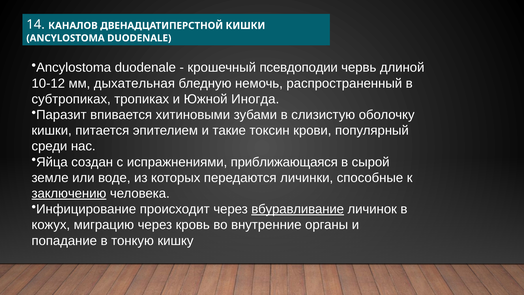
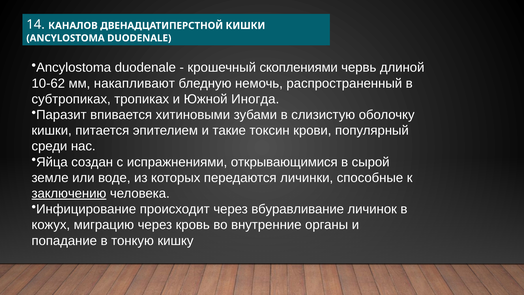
псевдоподии: псевдоподии -> скоплениями
10-12: 10-12 -> 10-62
дыхательная: дыхательная -> накапливают
приближающаяся: приближающаяся -> открывающимися
вбуравливание underline: present -> none
